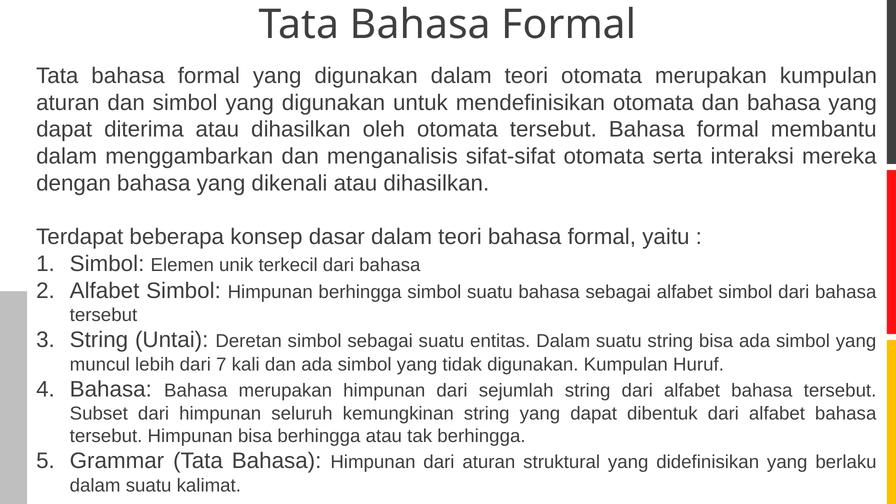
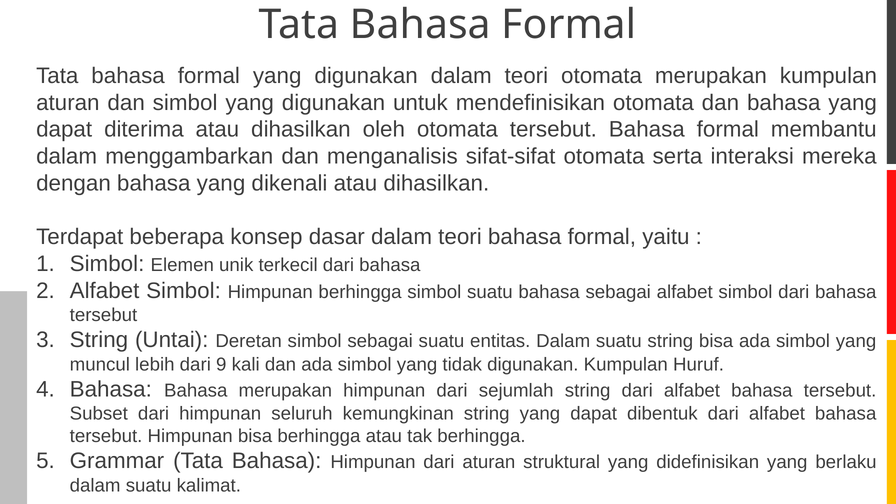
7: 7 -> 9
